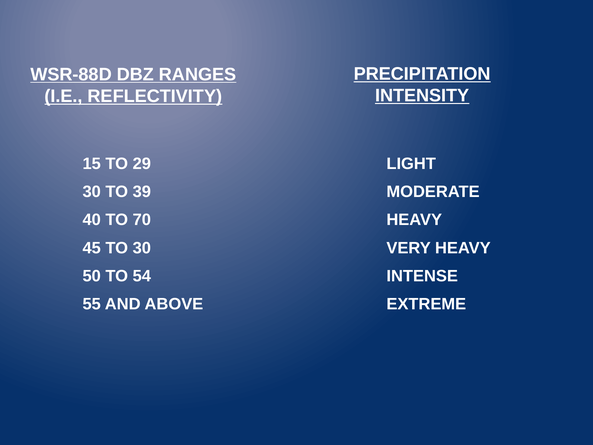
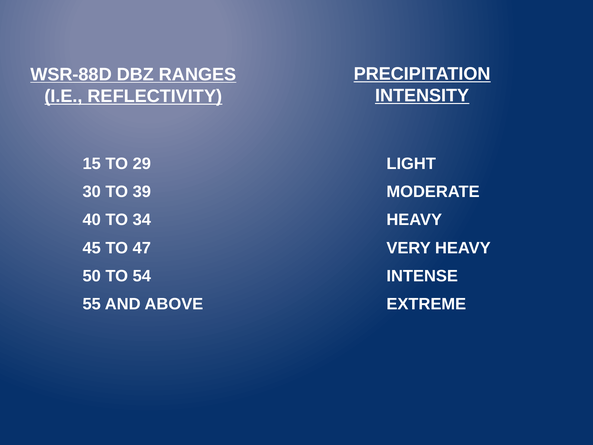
70: 70 -> 34
TO 30: 30 -> 47
